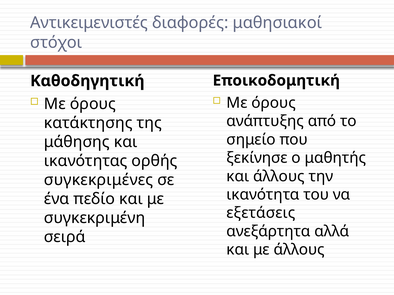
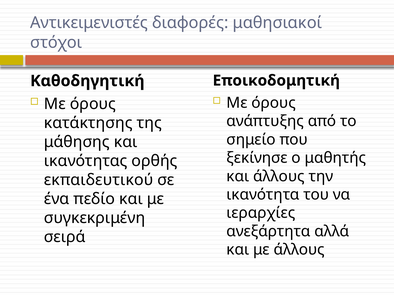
συγκεκριμένες: συγκεκριμένες -> εκπαιδευτικού
εξετάσεις: εξετάσεις -> ιεραρχίες
